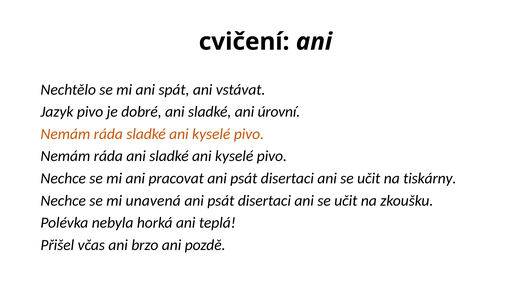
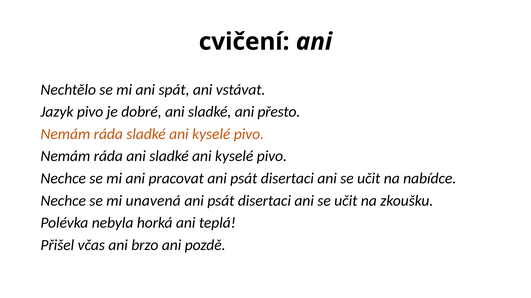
úrovní: úrovní -> přesto
tiskárny: tiskárny -> nabídce
